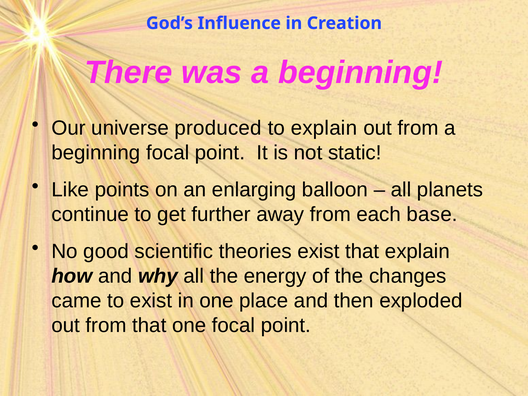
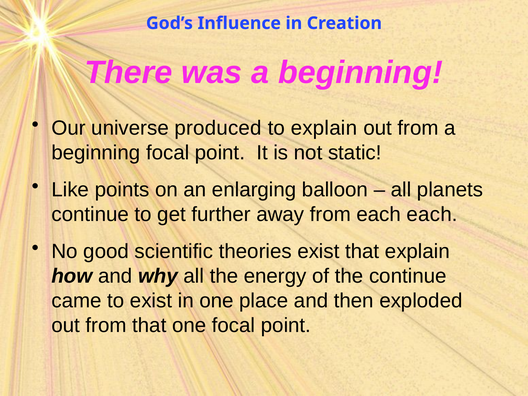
each base: base -> each
the changes: changes -> continue
